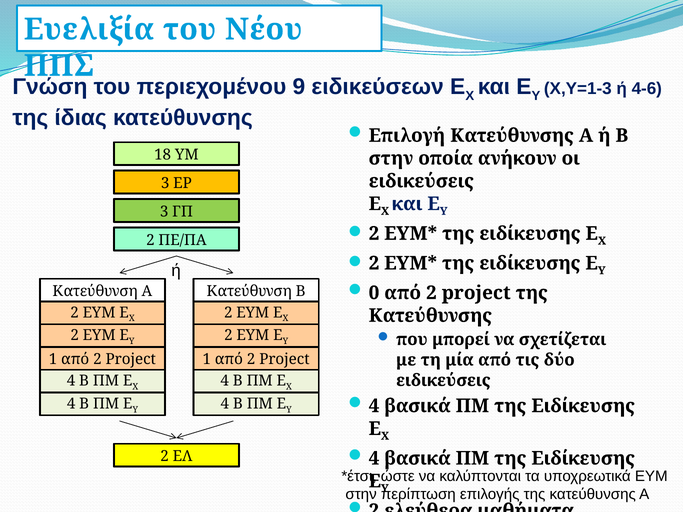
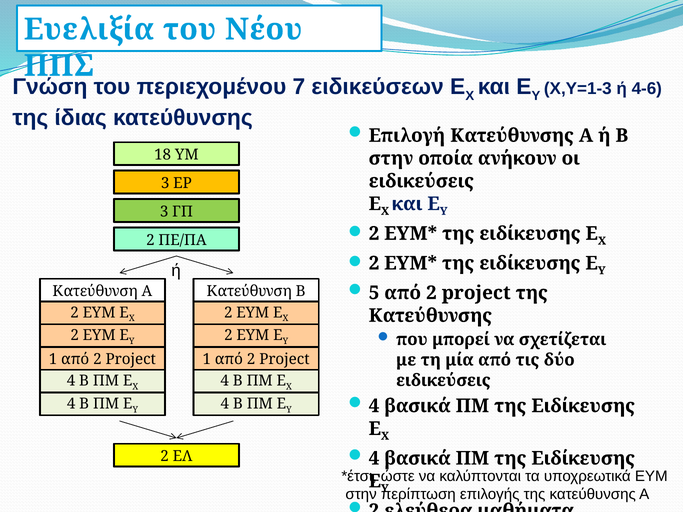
9: 9 -> 7
0: 0 -> 5
